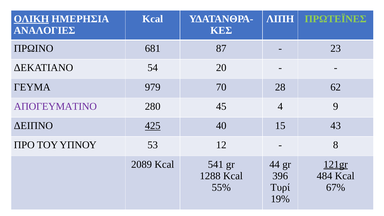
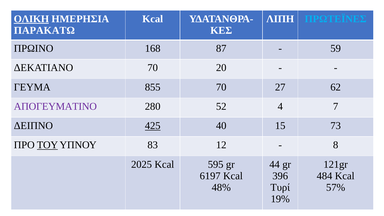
ΠΡΩΤΕΪΝΕΣ colour: light green -> light blue
ΑΝΑΛΟΓΙΕΣ: ΑΝΑΛΟΓΙΕΣ -> ΠΑΡΑΚΑΤΩ
681: 681 -> 168
23: 23 -> 59
ΔΕΚΑΤΙΑΝΟ 54: 54 -> 70
979: 979 -> 855
28: 28 -> 27
45: 45 -> 52
9: 9 -> 7
43: 43 -> 73
ΤΟΥ underline: none -> present
53: 53 -> 83
2089: 2089 -> 2025
541: 541 -> 595
121gr underline: present -> none
1288: 1288 -> 6197
55%: 55% -> 48%
67%: 67% -> 57%
